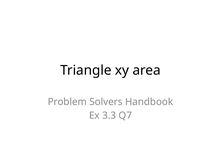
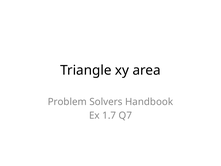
3.3: 3.3 -> 1.7
